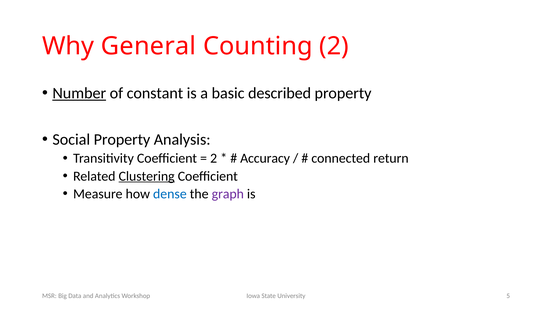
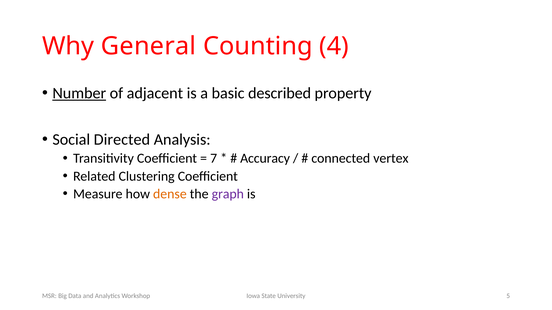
Counting 2: 2 -> 4
constant: constant -> adjacent
Social Property: Property -> Directed
2 at (214, 159): 2 -> 7
return: return -> vertex
Clustering underline: present -> none
dense colour: blue -> orange
